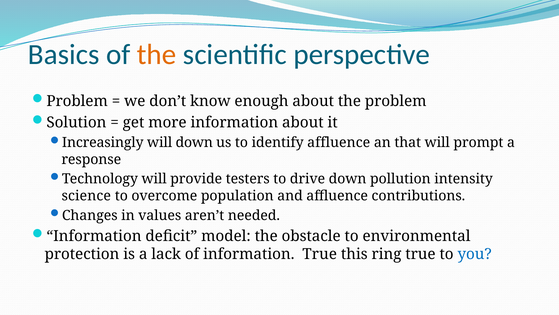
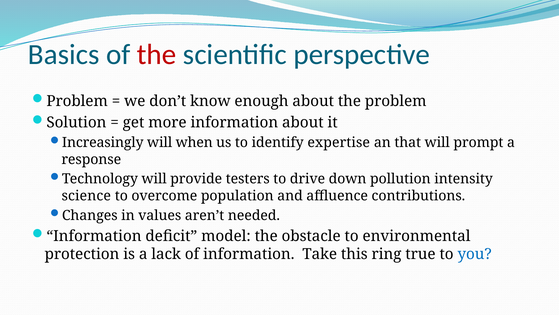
the at (157, 54) colour: orange -> red
will down: down -> when
identify affluence: affluence -> expertise
information True: True -> Take
